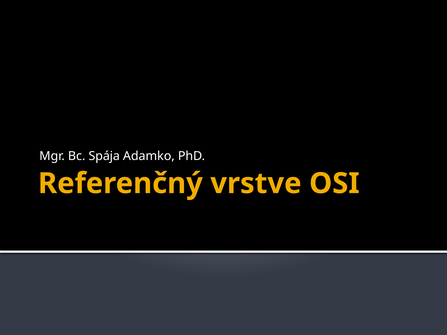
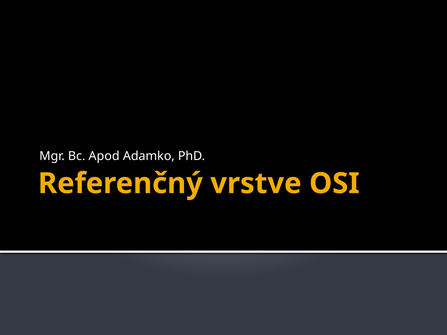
Spája: Spája -> Apod
